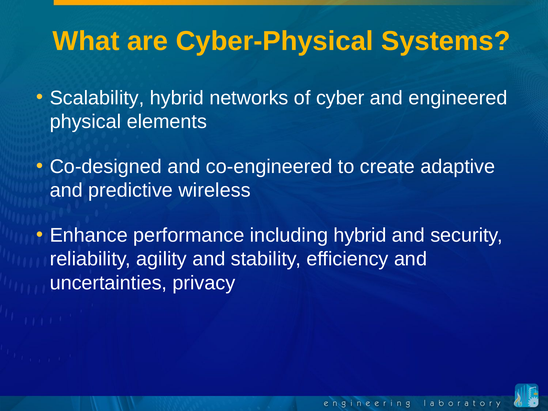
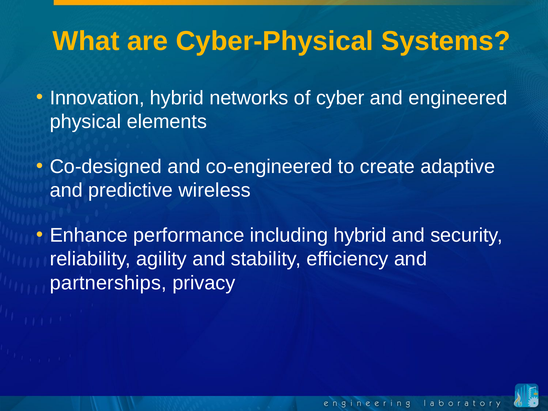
Scalability: Scalability -> Innovation
uncertainties: uncertainties -> partnerships
